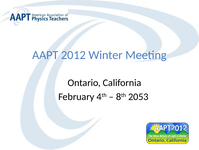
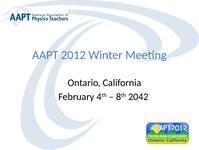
2053: 2053 -> 2042
